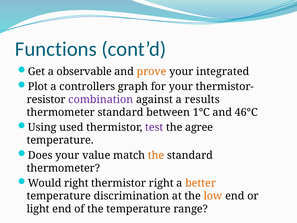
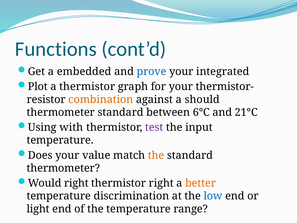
observable: observable -> embedded
prove colour: orange -> blue
a controllers: controllers -> thermistor
combination colour: purple -> orange
results: results -> should
1°C: 1°C -> 6°C
46°C: 46°C -> 21°C
used: used -> with
agree: agree -> input
low colour: orange -> blue
